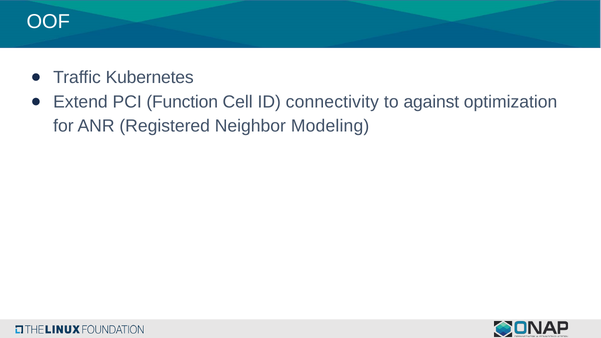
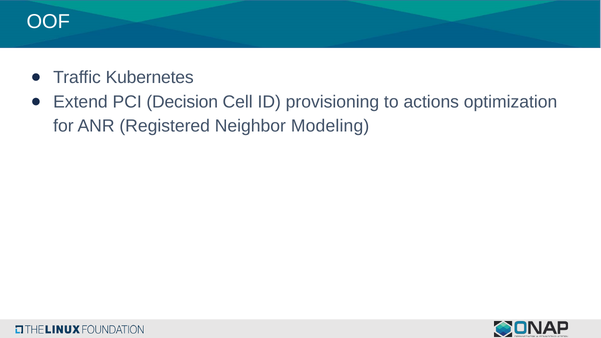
Function: Function -> Decision
connectivity: connectivity -> provisioning
against: against -> actions
